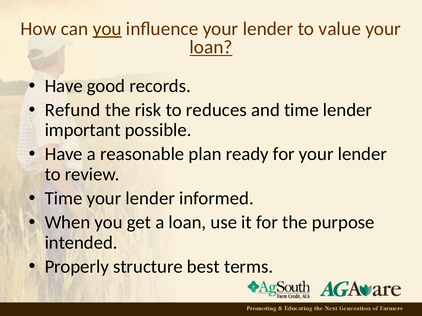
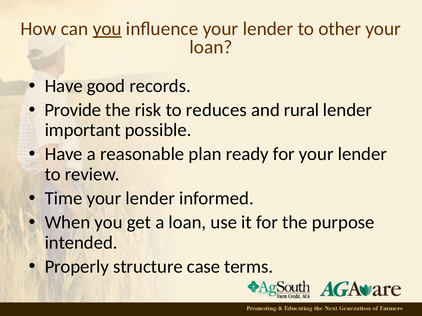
value: value -> other
loan at (211, 47) underline: present -> none
Refund: Refund -> Provide
and time: time -> rural
best: best -> case
